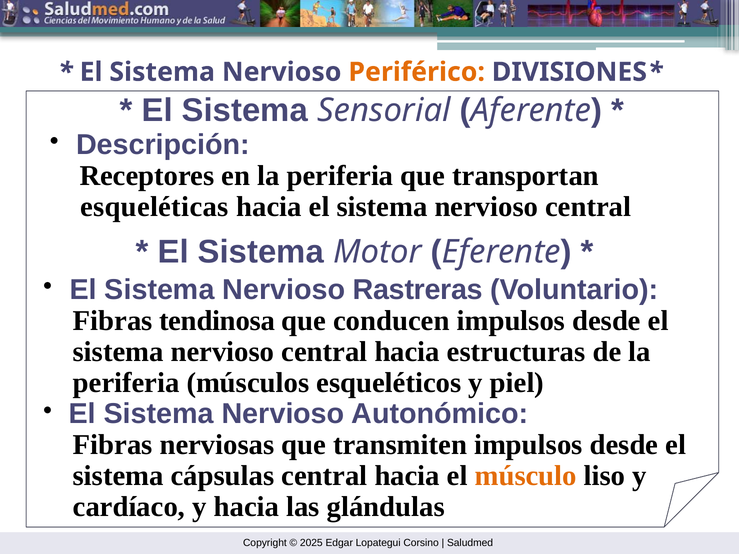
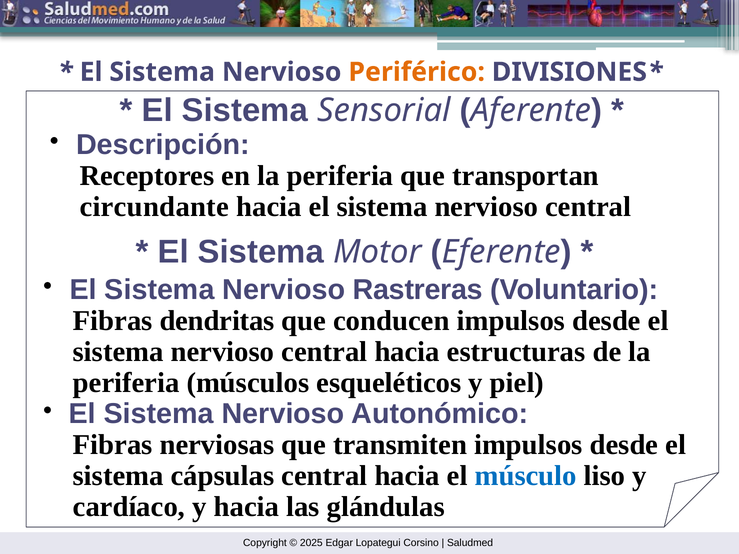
esqueléticas: esqueléticas -> circundante
tendinosa: tendinosa -> dendritas
músculo colour: orange -> blue
